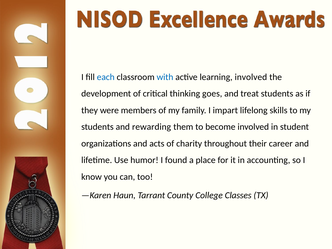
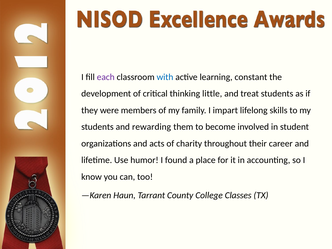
each colour: blue -> purple
learning involved: involved -> constant
goes: goes -> little
